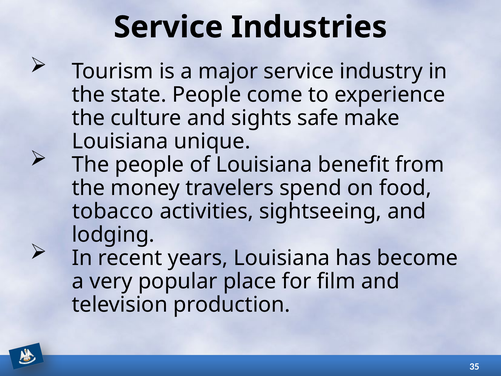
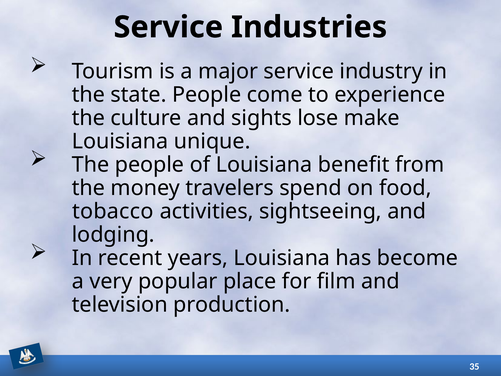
safe: safe -> lose
